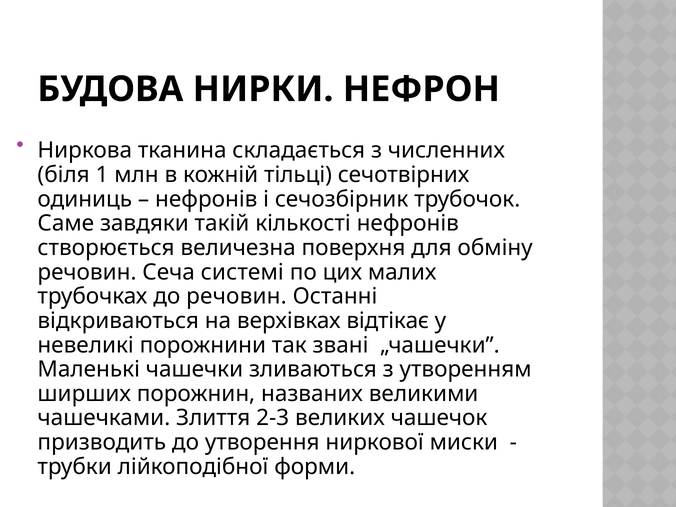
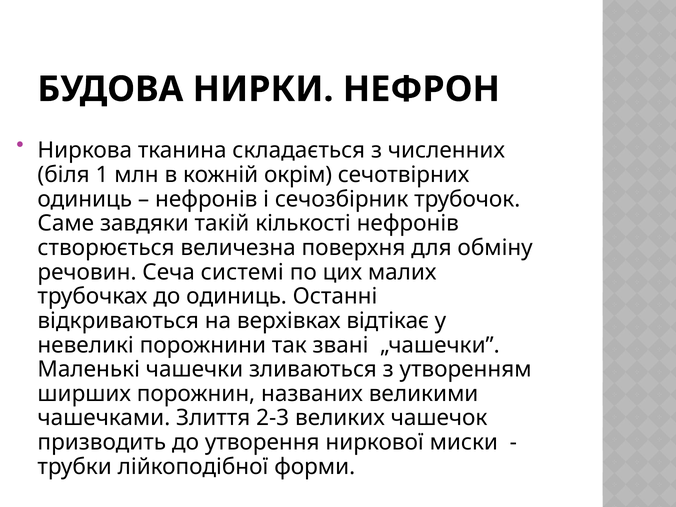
тільці: тільці -> окрім
до речовин: речовин -> одиниць
